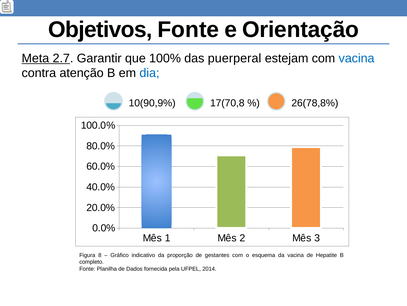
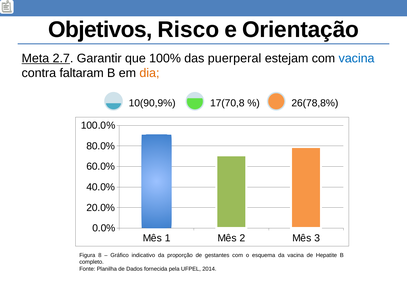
Objetivos Fonte: Fonte -> Risco
atenção: atenção -> faltaram
dia colour: blue -> orange
